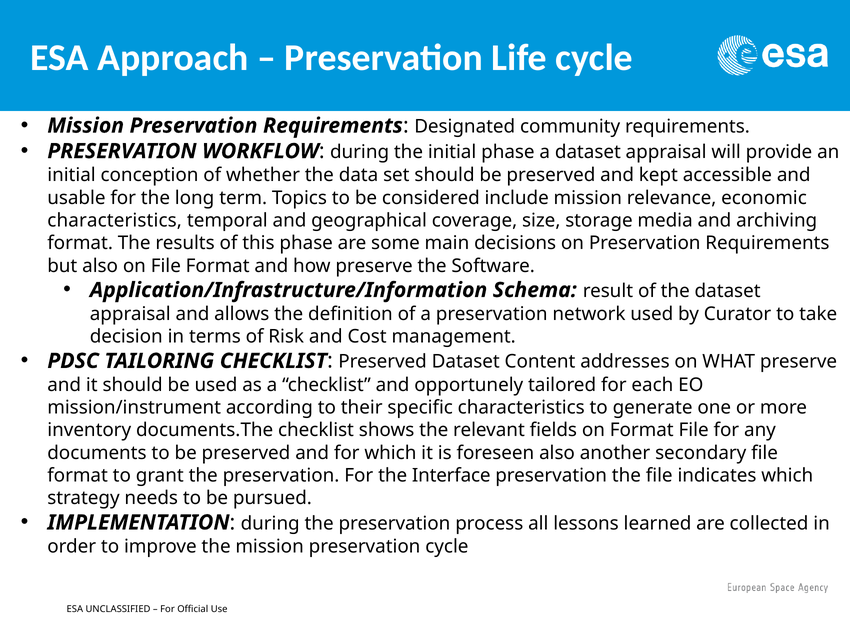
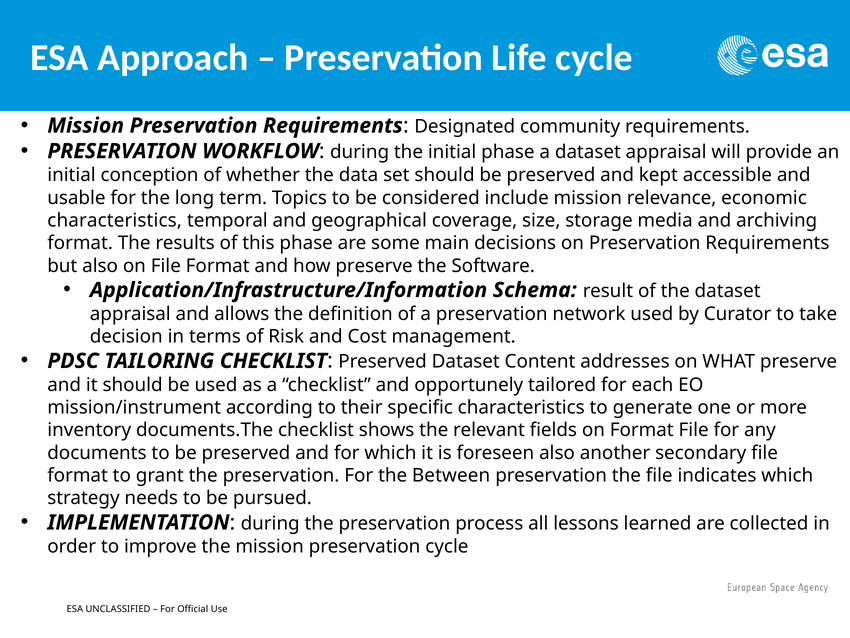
Interface: Interface -> Between
